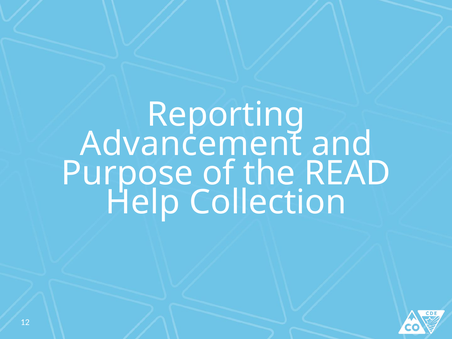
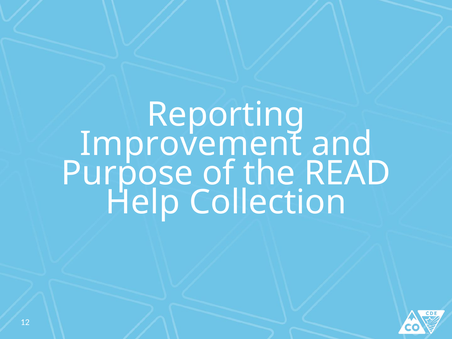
Advancement: Advancement -> Improvement
